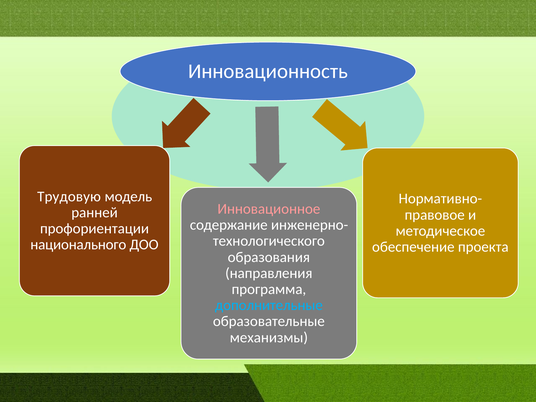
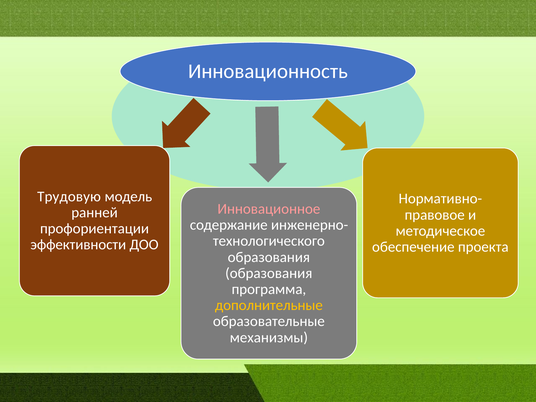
национального: национального -> эффективности
направления at (269, 273): направления -> образования
дополнительные colour: light blue -> yellow
